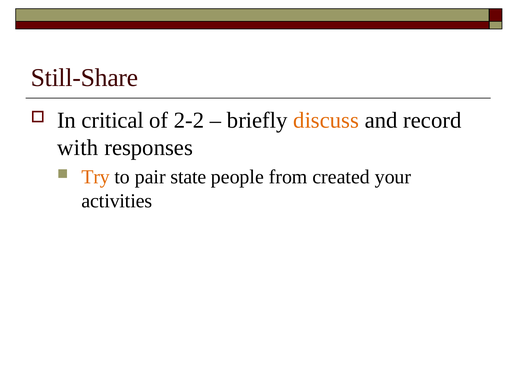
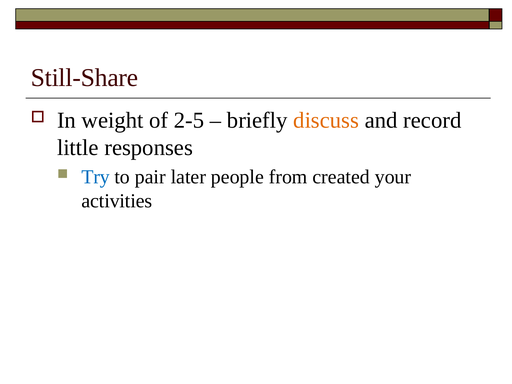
critical: critical -> weight
2-2: 2-2 -> 2-5
with: with -> little
Try colour: orange -> blue
state: state -> later
